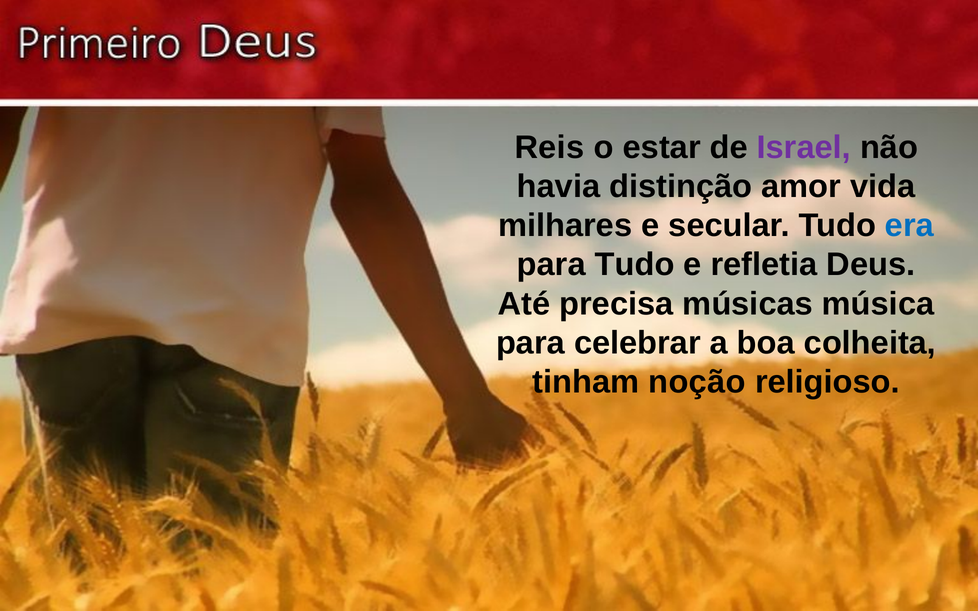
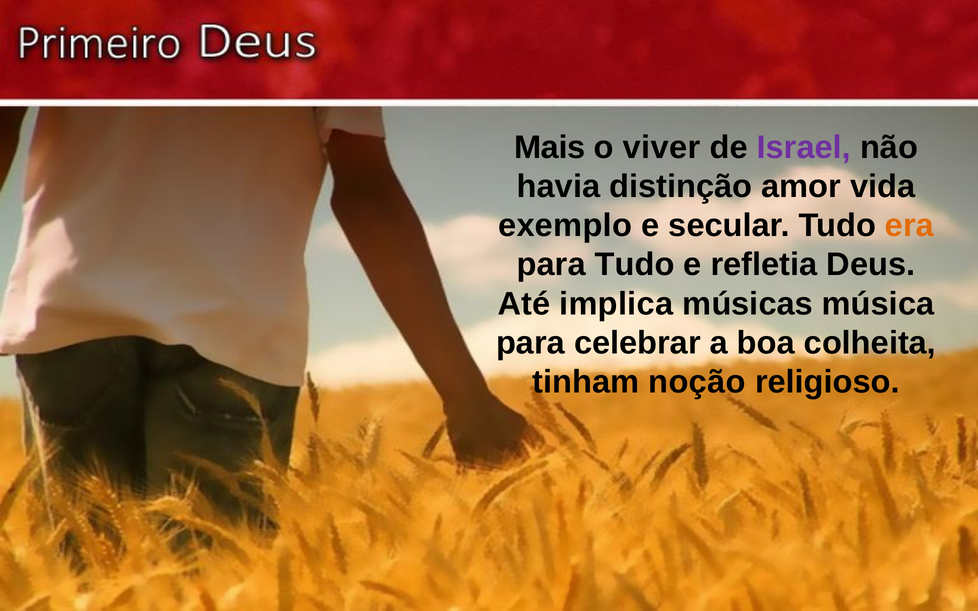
Reis: Reis -> Mais
estar: estar -> viver
milhares: milhares -> exemplo
era colour: blue -> orange
precisa: precisa -> implica
